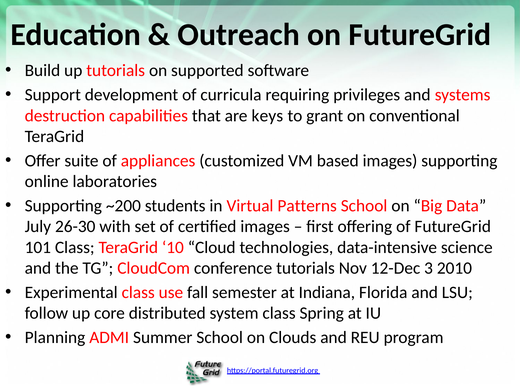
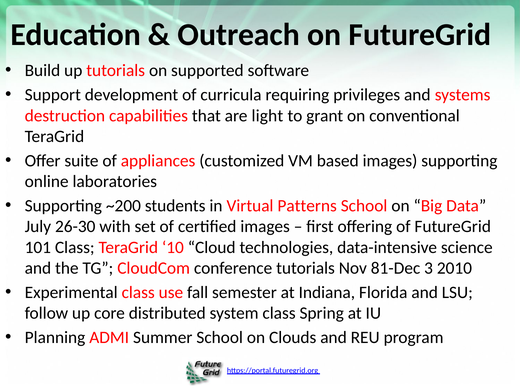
keys: keys -> light
12-Dec: 12-Dec -> 81-Dec
